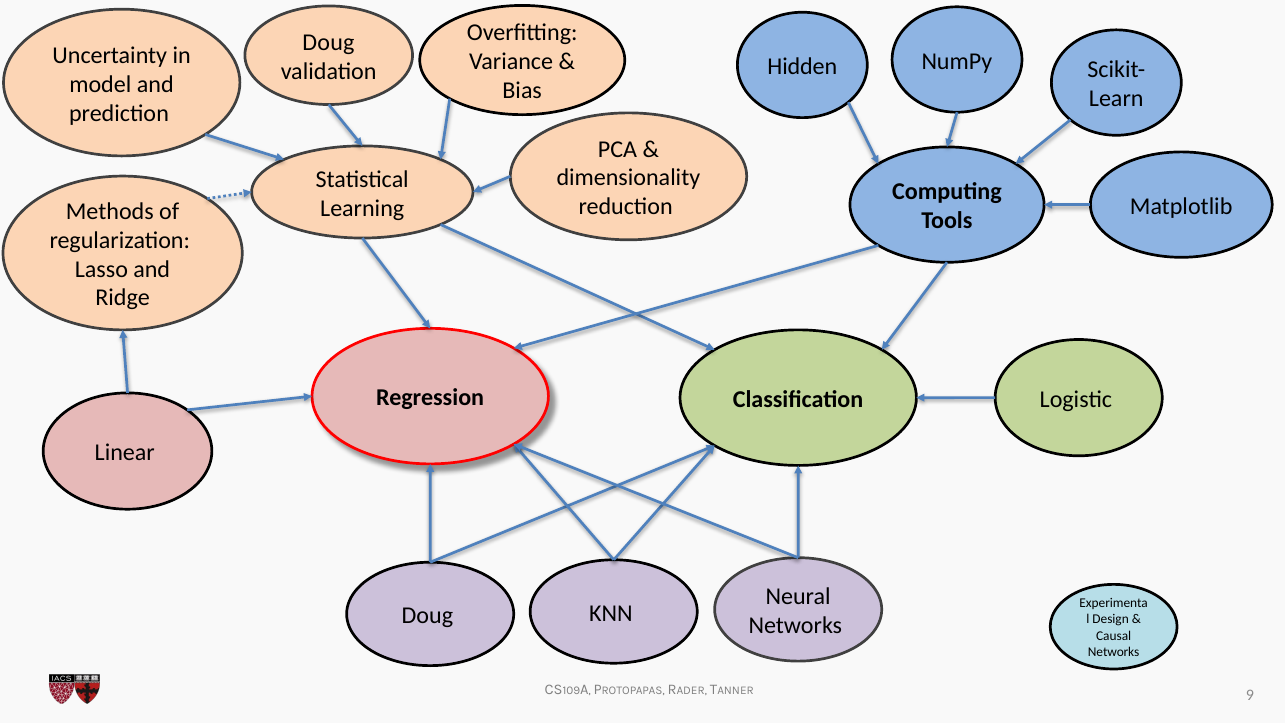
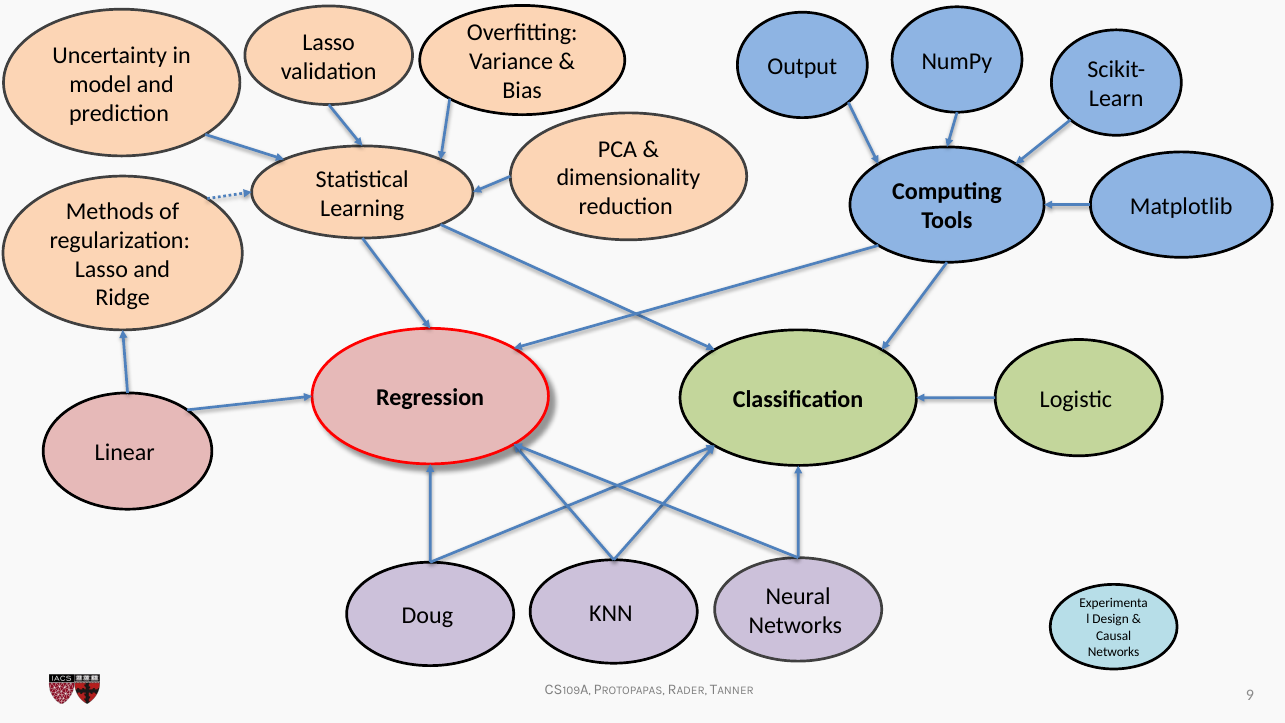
Doug at (329, 42): Doug -> Lasso
Hidden: Hidden -> Output
